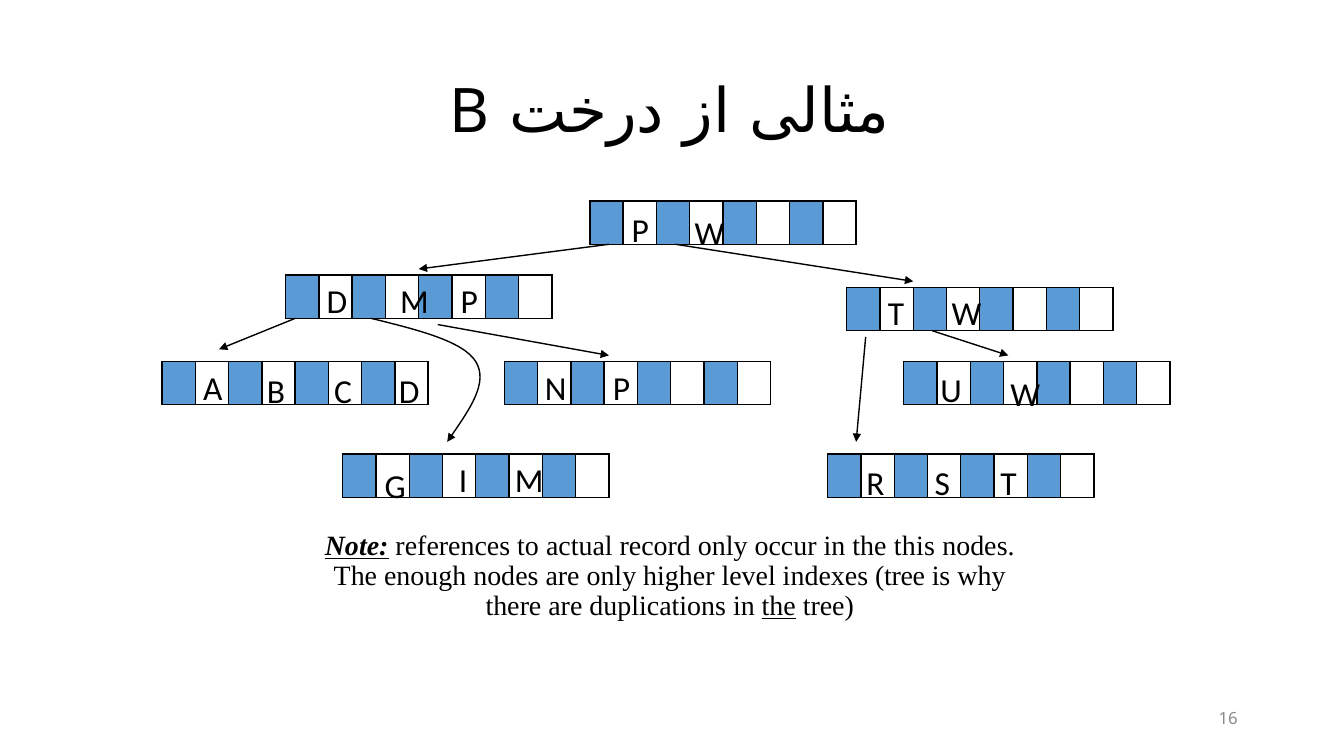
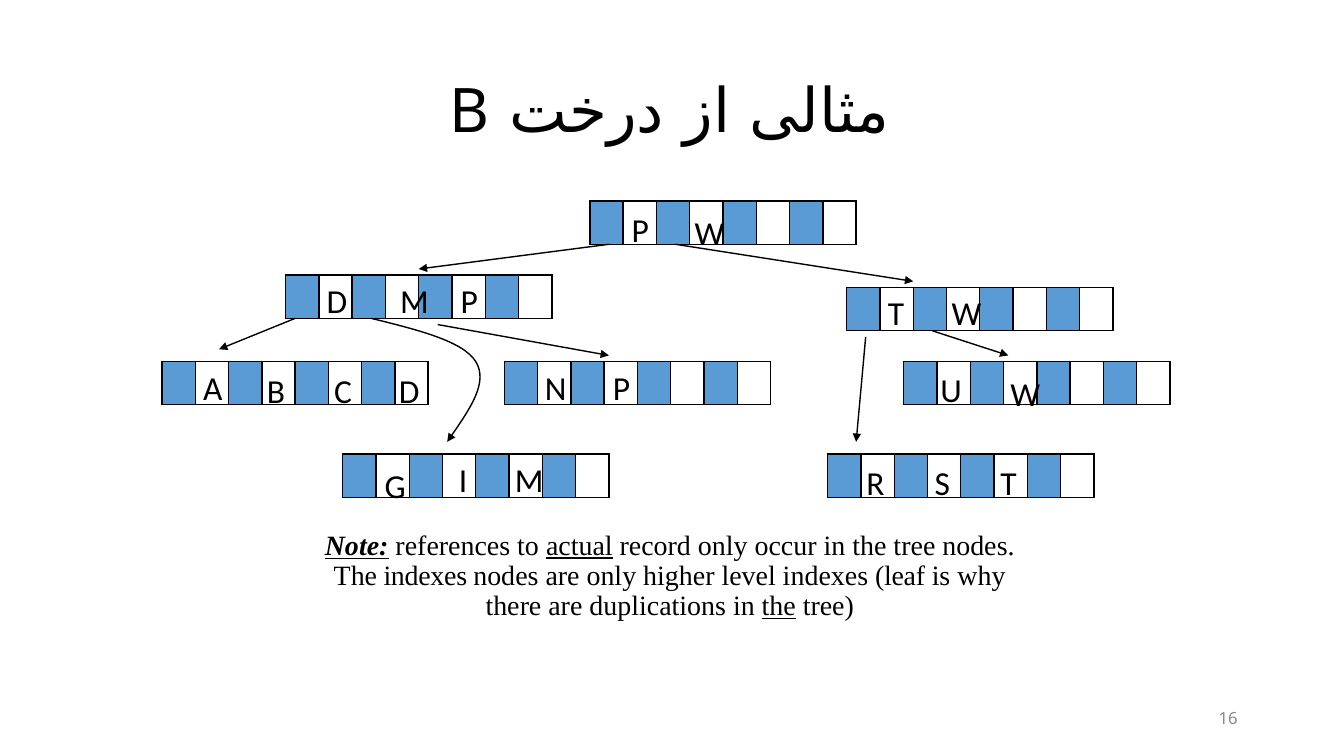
actual underline: none -> present
occur in the this: this -> tree
The enough: enough -> indexes
indexes tree: tree -> leaf
